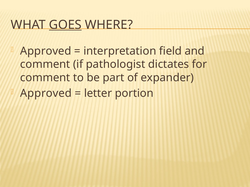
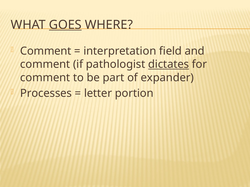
Approved at (46, 51): Approved -> Comment
dictates underline: none -> present
Approved at (46, 93): Approved -> Processes
